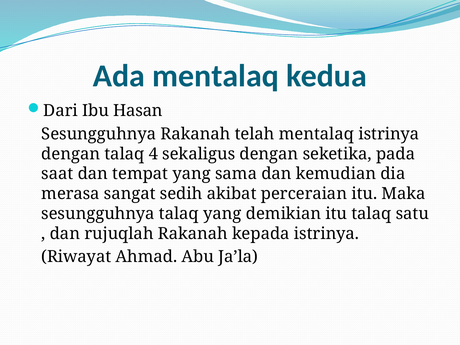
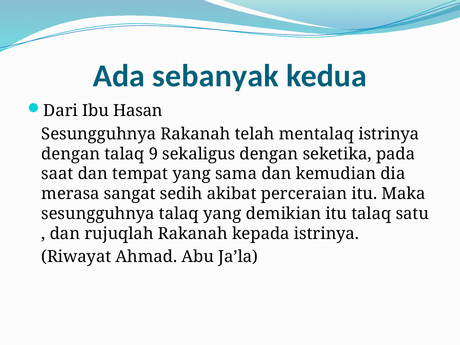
Ada mentalaq: mentalaq -> sebanyak
4: 4 -> 9
